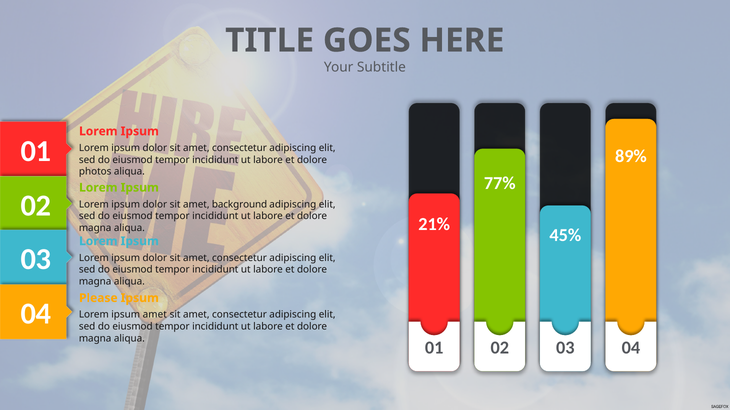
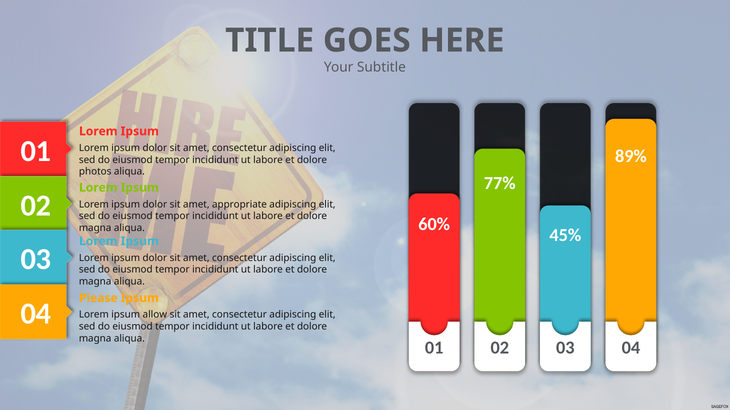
background: background -> appropriate
21%: 21% -> 60%
ipsum amet: amet -> allow
